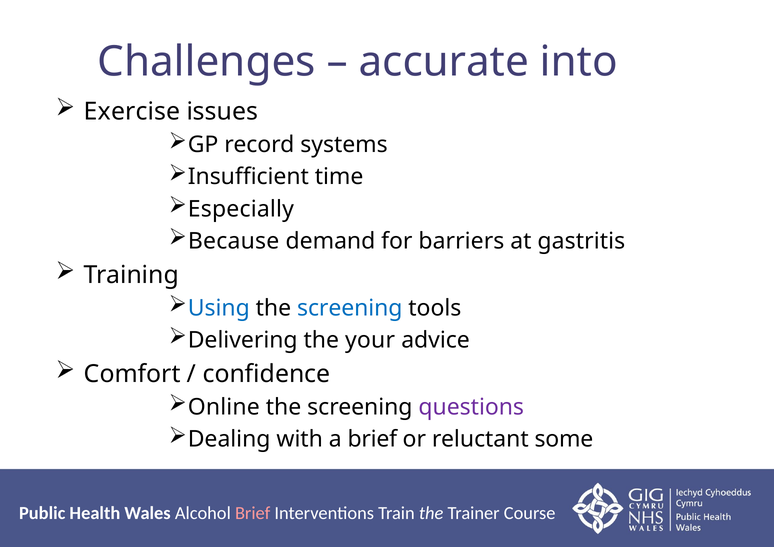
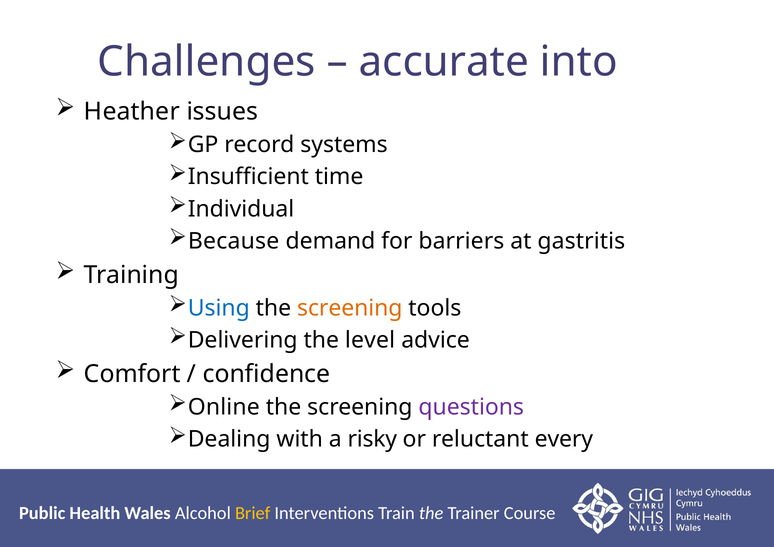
Exercise: Exercise -> Heather
Especially: Especially -> Individual
screening at (350, 308) colour: blue -> orange
your: your -> level
a brief: brief -> risky
some: some -> every
Brief at (253, 514) colour: pink -> yellow
